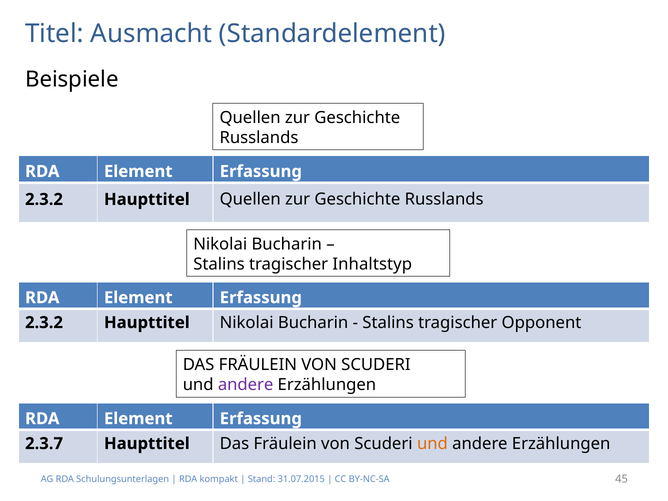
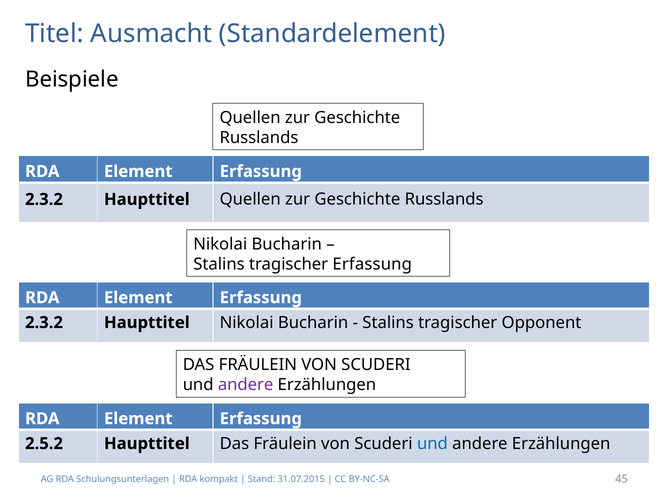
tragischer Inhaltstyp: Inhaltstyp -> Erfassung
2.3.7: 2.3.7 -> 2.5.2
und at (432, 444) colour: orange -> blue
